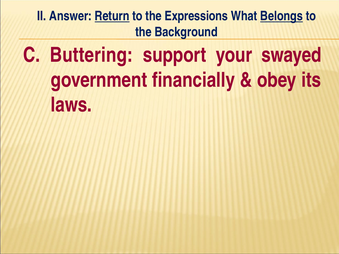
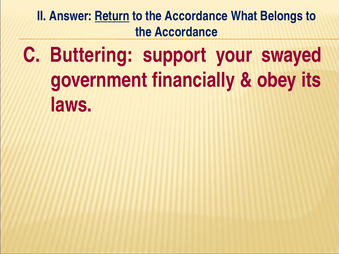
Expressions at (196, 16): Expressions -> Accordance
Belongs underline: present -> none
Background at (186, 32): Background -> Accordance
